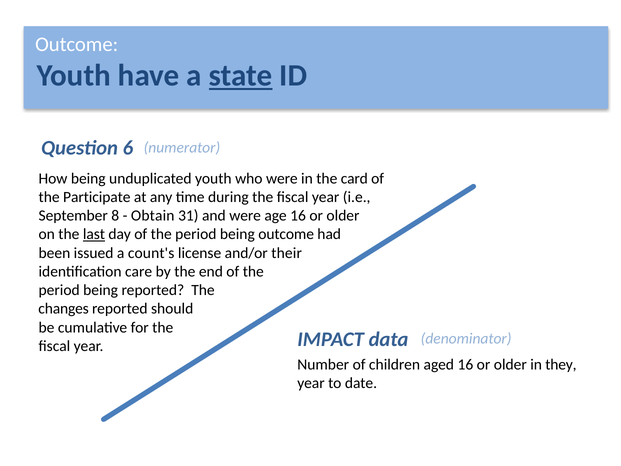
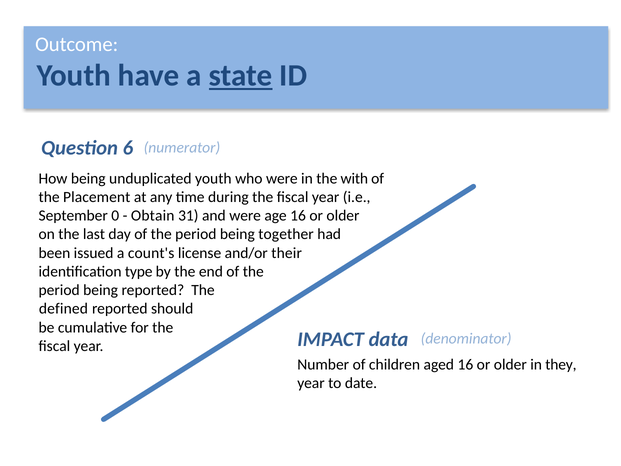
card: card -> with
Participate: Participate -> Placement
8: 8 -> 0
last underline: present -> none
being outcome: outcome -> together
care: care -> type
changes: changes -> defined
